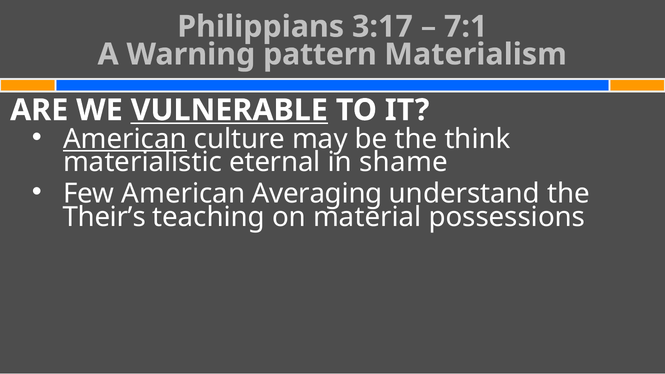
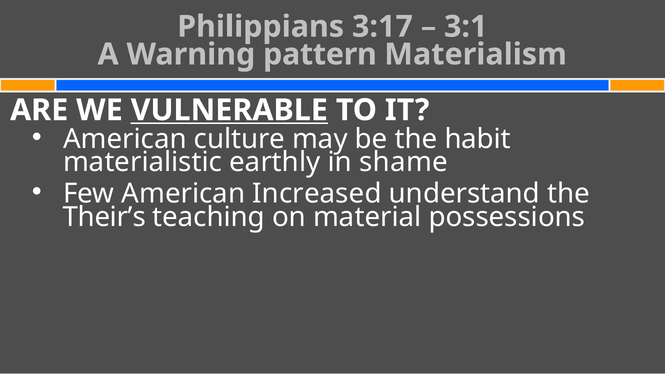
7:1: 7:1 -> 3:1
American at (125, 139) underline: present -> none
think: think -> habit
eternal: eternal -> earthly
Averaging: Averaging -> Increased
